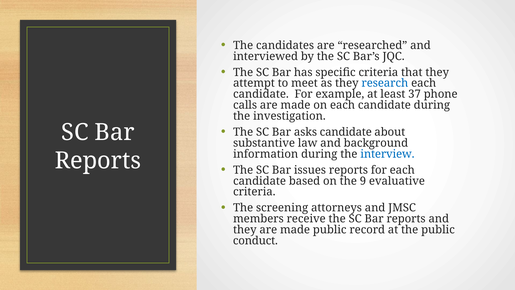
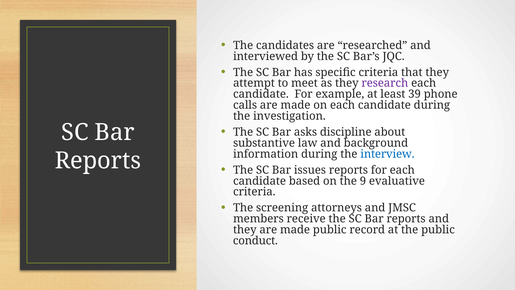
research colour: blue -> purple
37: 37 -> 39
asks candidate: candidate -> discipline
